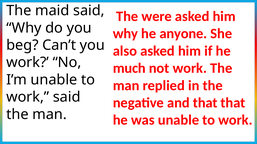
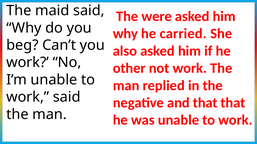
anyone: anyone -> carried
much: much -> other
